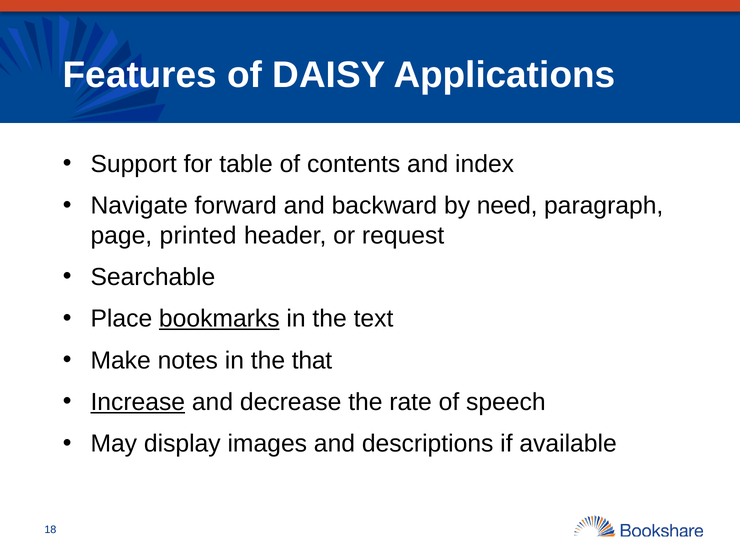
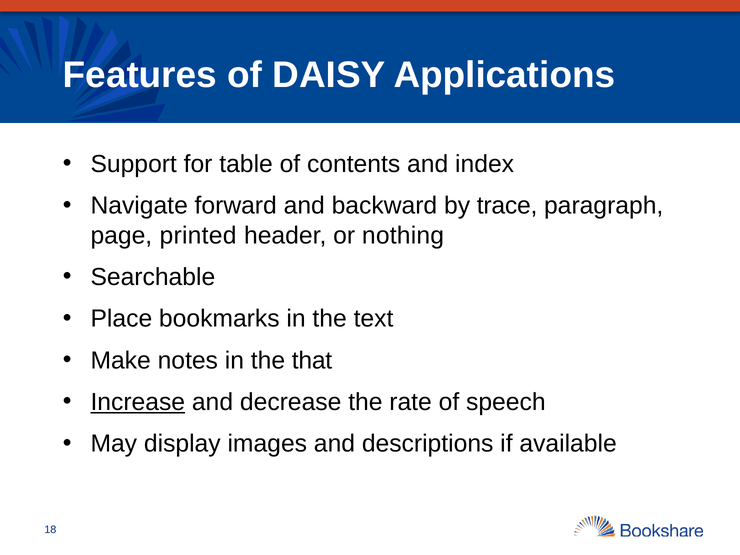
need: need -> trace
request: request -> nothing
bookmarks underline: present -> none
